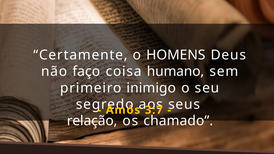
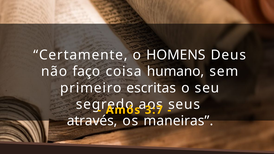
inimigo: inimigo -> escritas
relação: relação -> através
chamado: chamado -> maneiras
